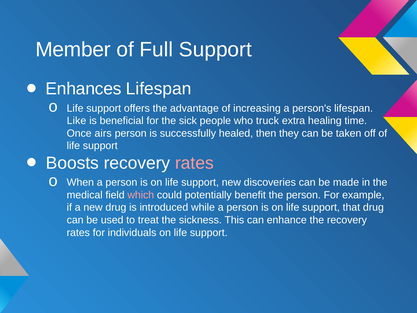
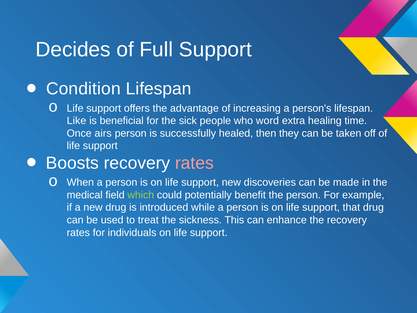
Member: Member -> Decides
Enhances: Enhances -> Condition
truck: truck -> word
which colour: pink -> light green
